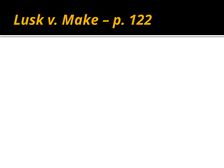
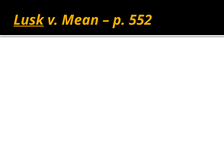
Lusk underline: none -> present
Make: Make -> Mean
122: 122 -> 552
